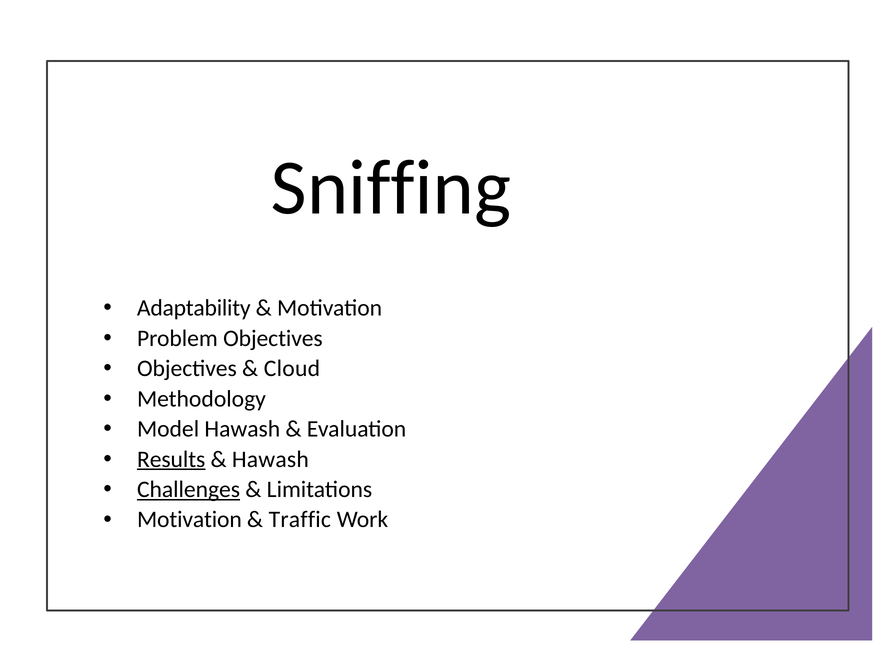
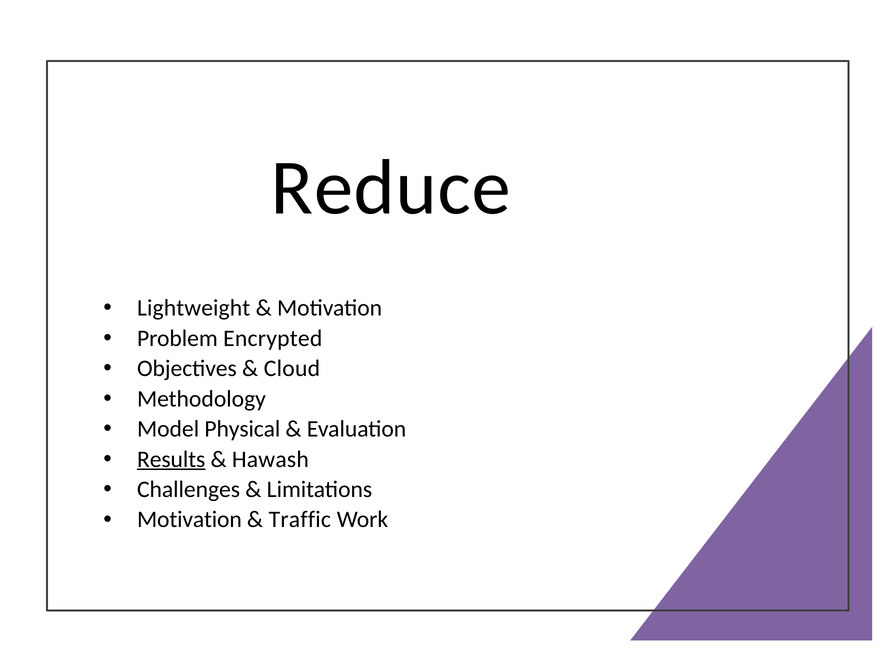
Sniffing: Sniffing -> Reduce
Adaptability: Adaptability -> Lightweight
Problem Objectives: Objectives -> Encrypted
Model Hawash: Hawash -> Physical
Challenges underline: present -> none
